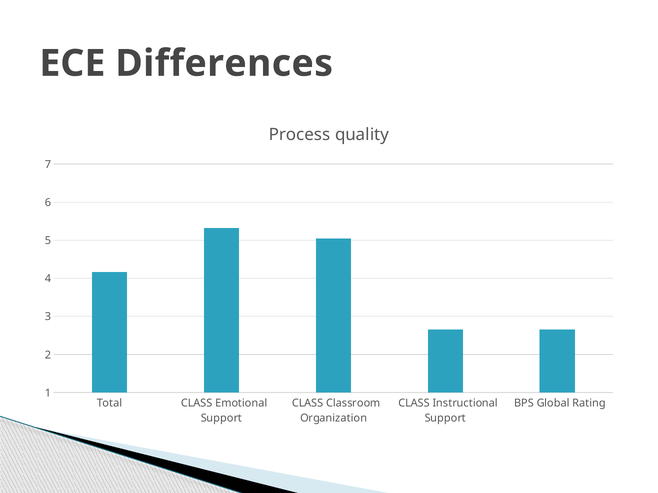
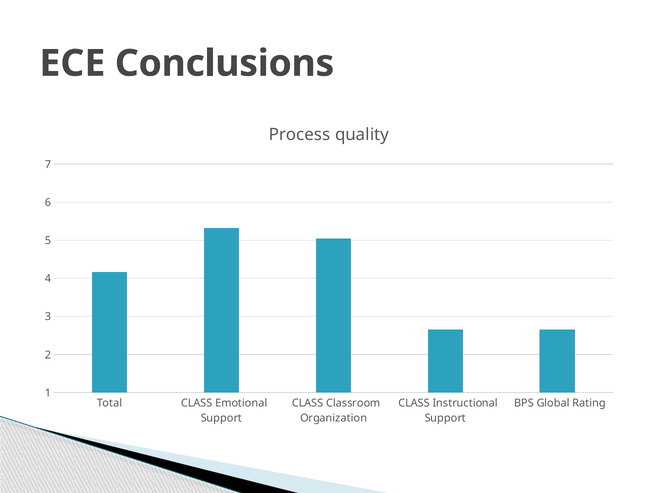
Differences: Differences -> Conclusions
